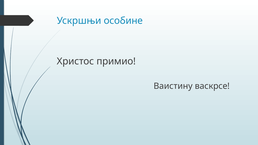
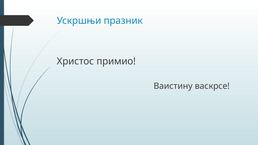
особине: особине -> празник
